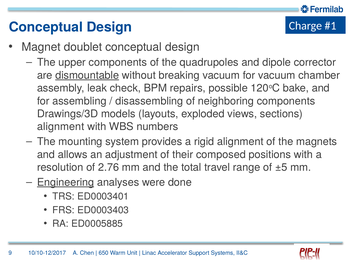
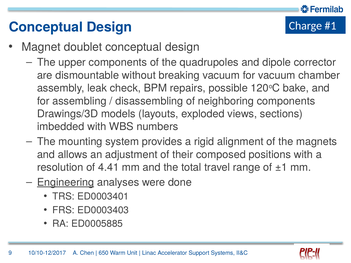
dismountable underline: present -> none
alignment at (61, 127): alignment -> imbedded
2.76: 2.76 -> 4.41
±5: ±5 -> ±1
